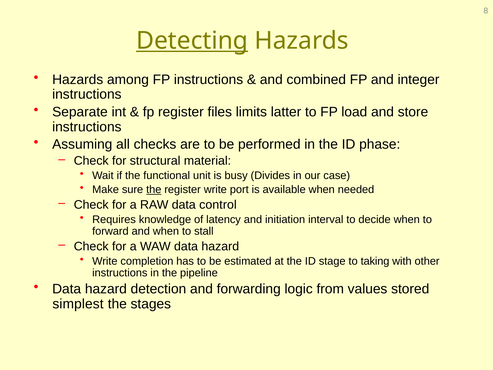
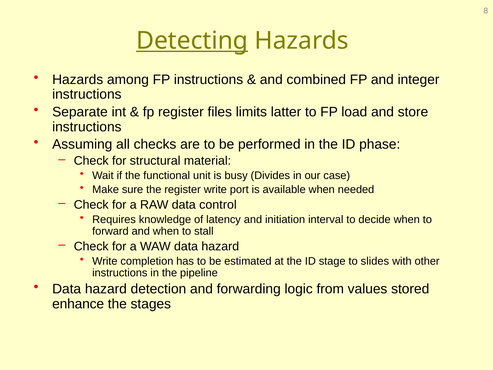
the at (154, 190) underline: present -> none
taking: taking -> slides
simplest: simplest -> enhance
